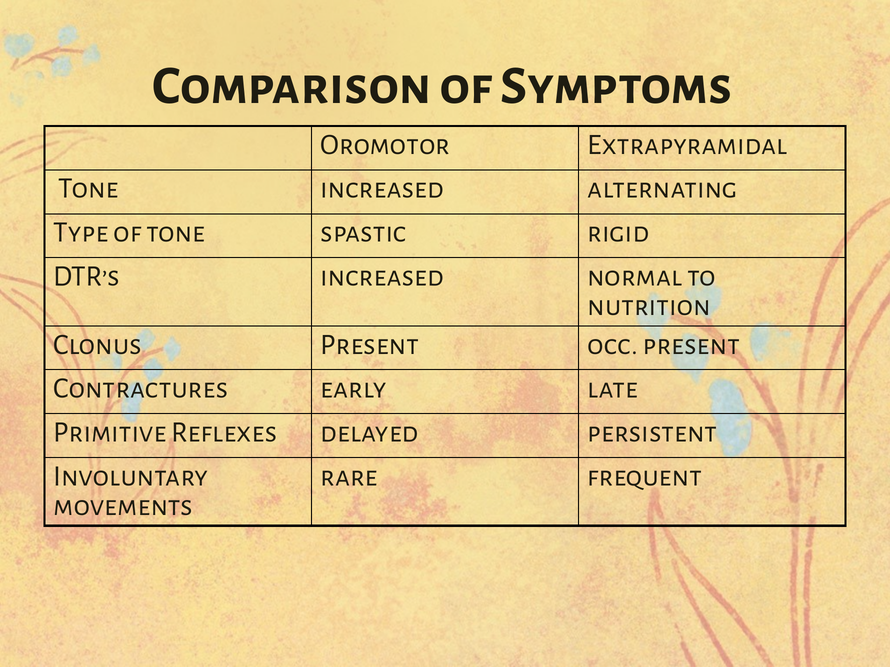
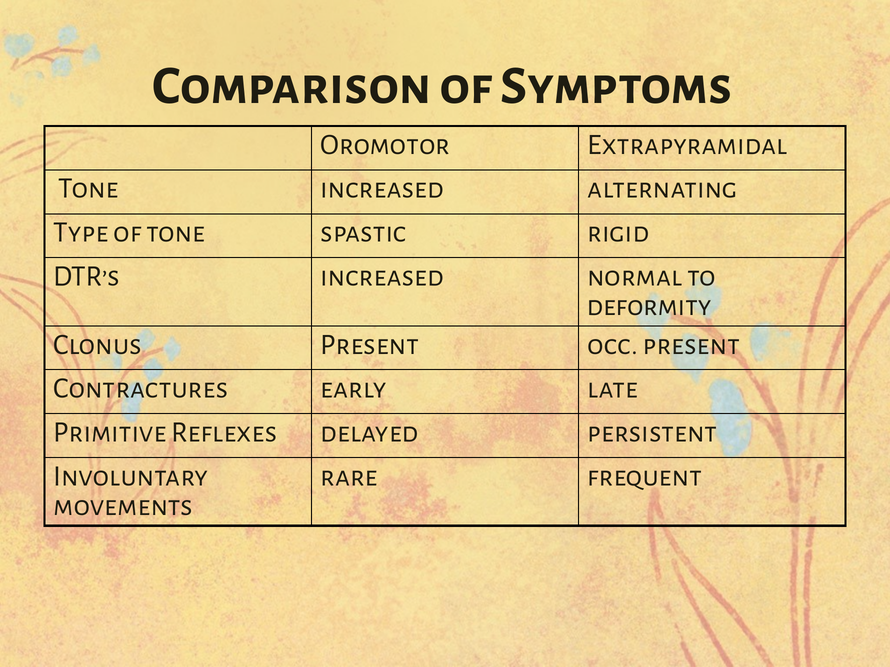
nutrition: nutrition -> deformity
